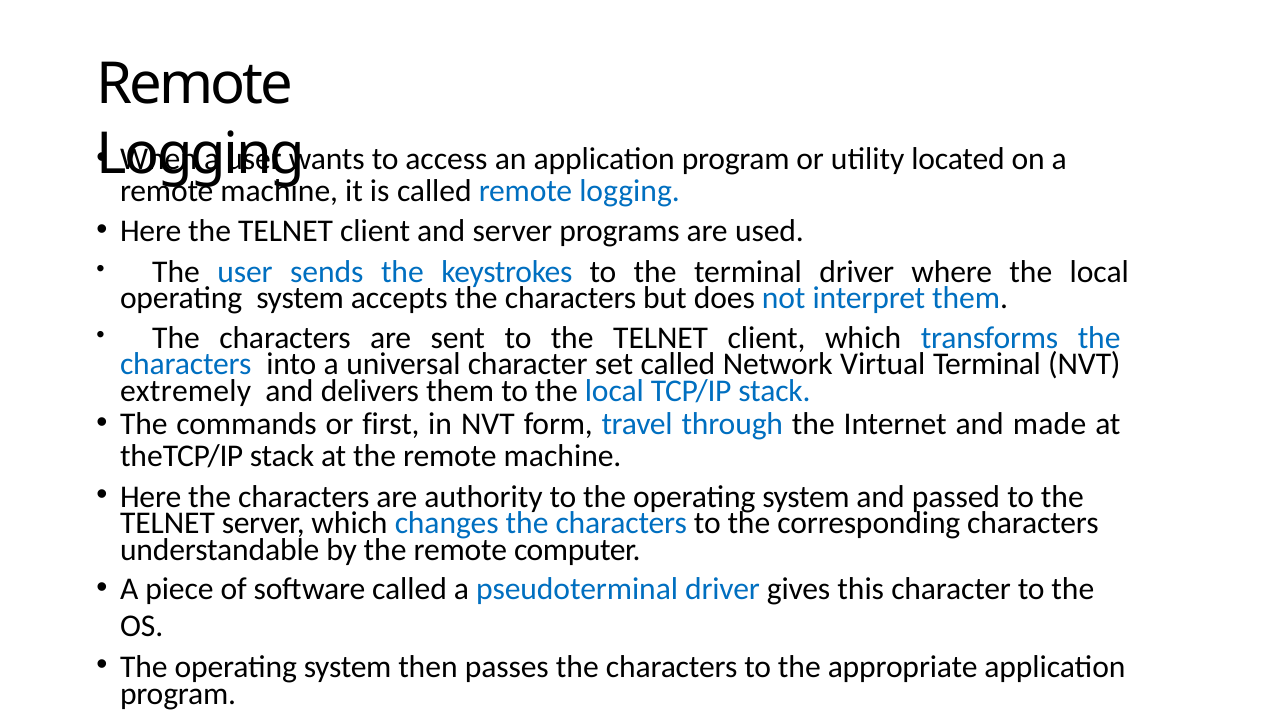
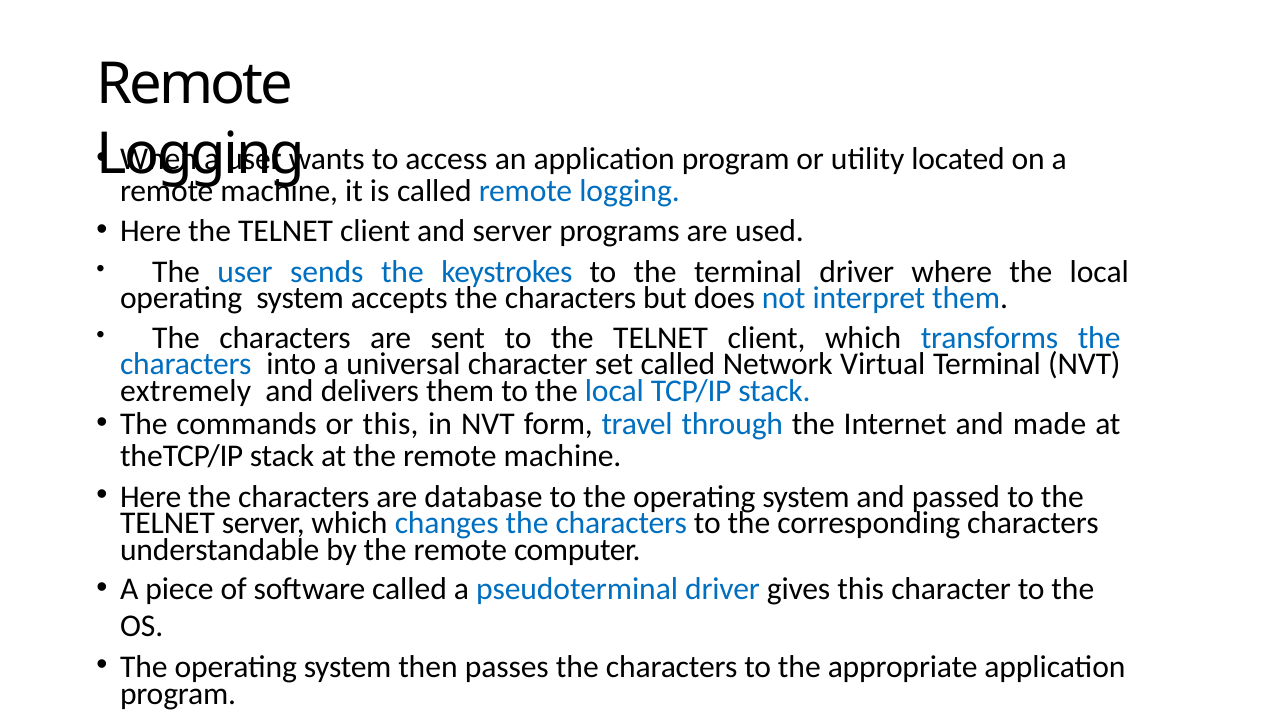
or first: first -> this
authority: authority -> database
